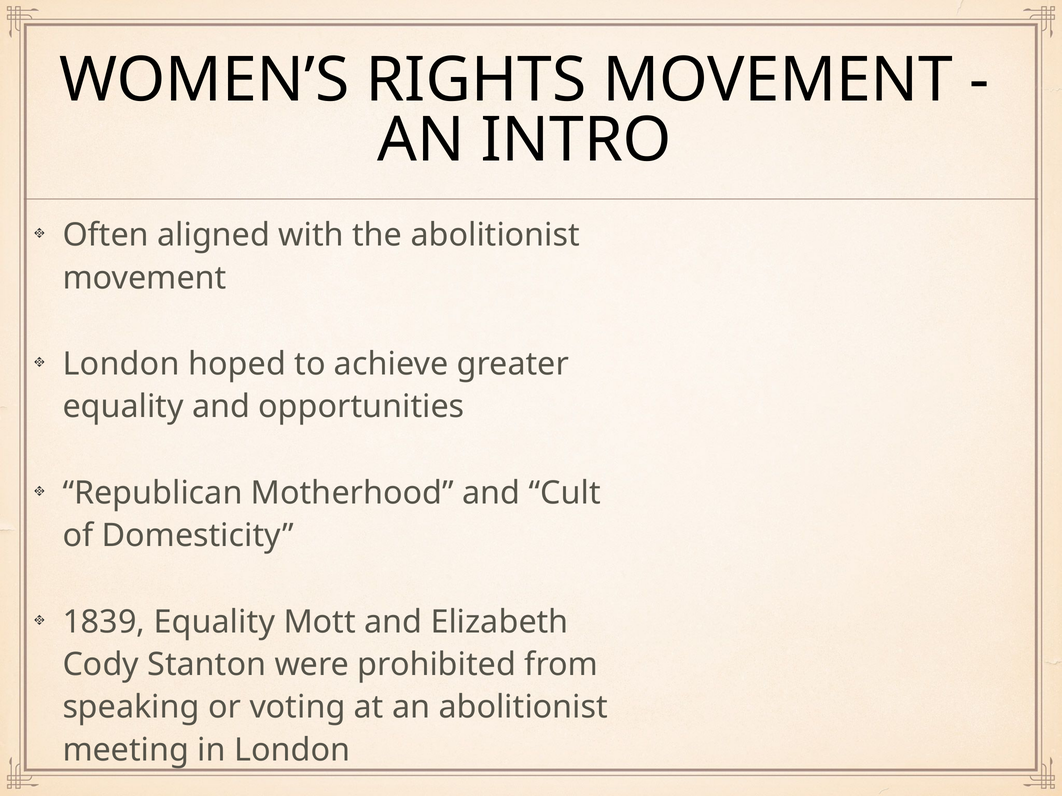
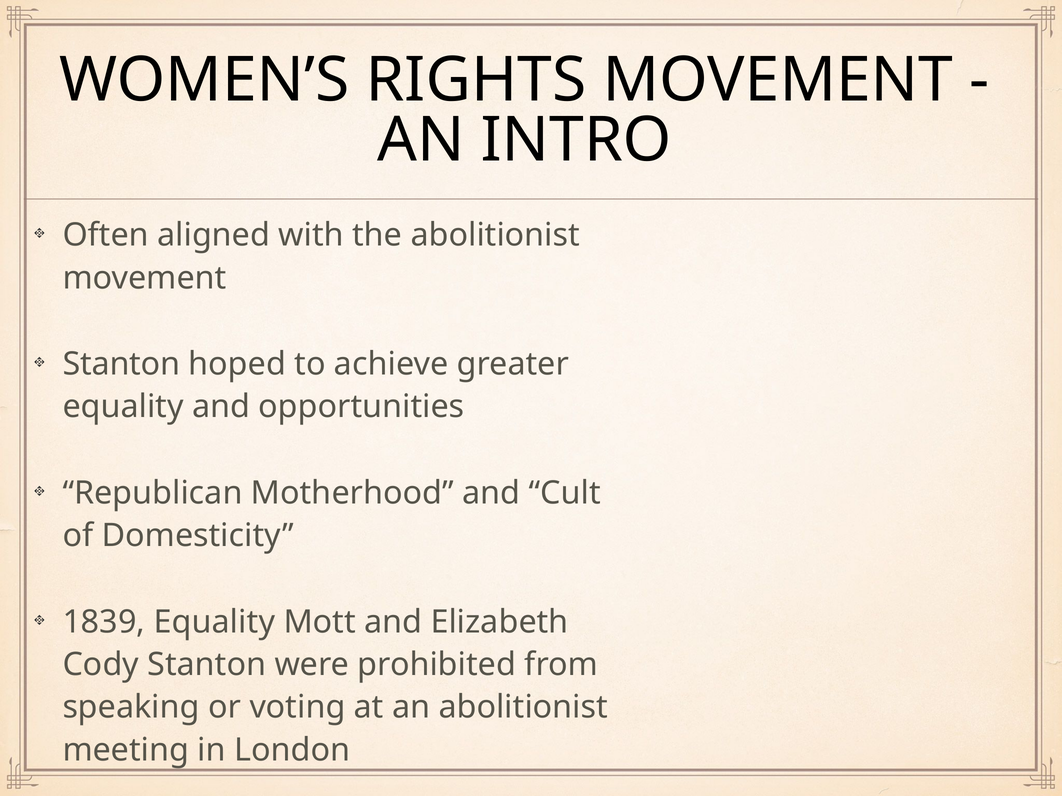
London at (121, 364): London -> Stanton
